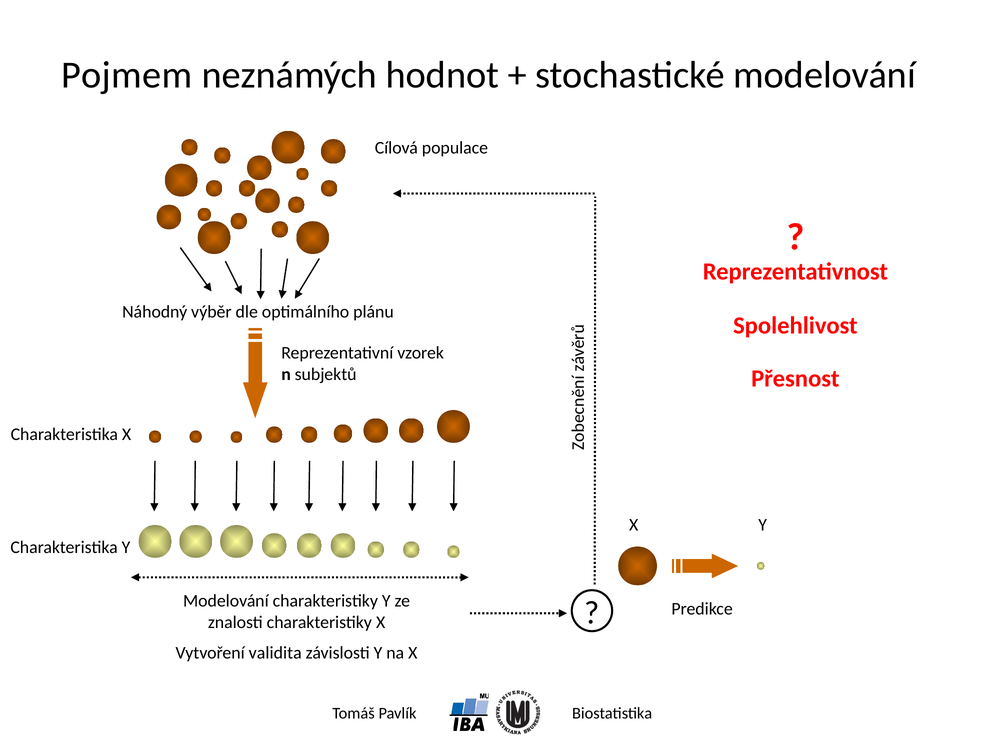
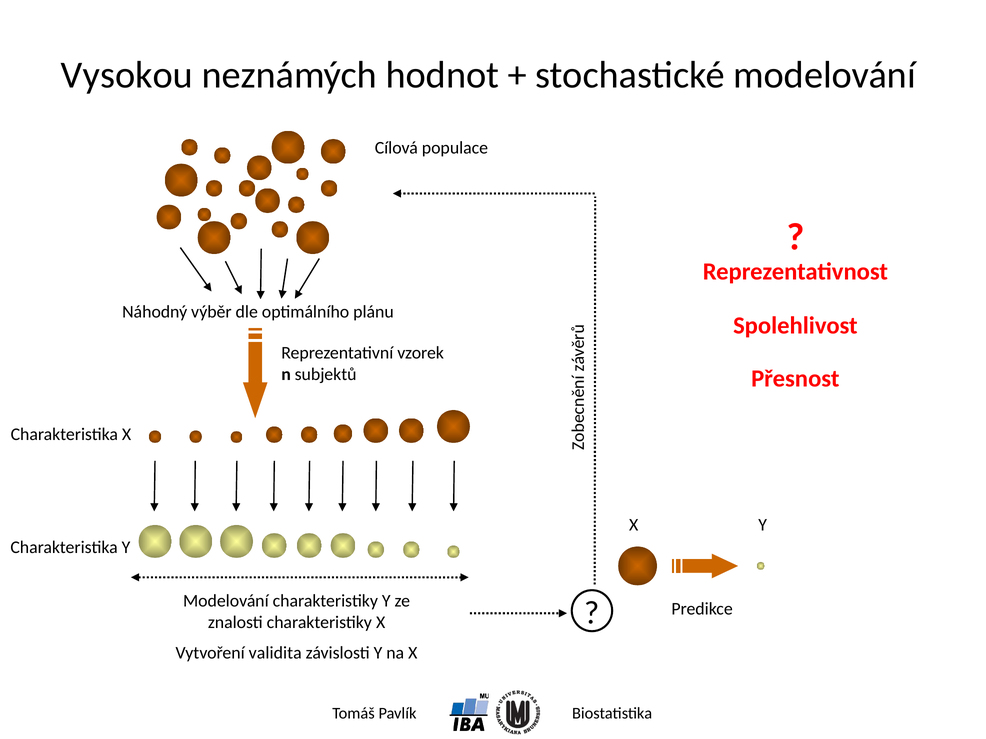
Pojmem: Pojmem -> Vysokou
